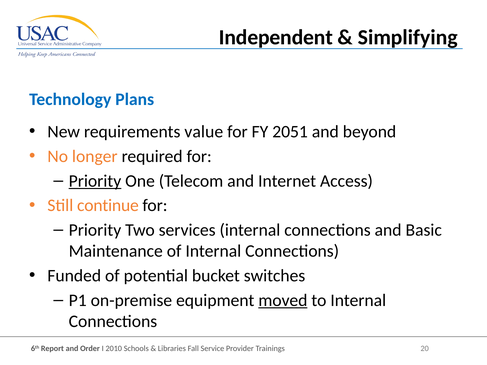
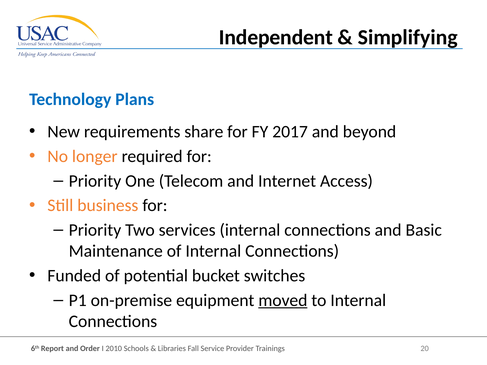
value: value -> share
2051: 2051 -> 2017
Priority at (95, 181) underline: present -> none
continue: continue -> business
